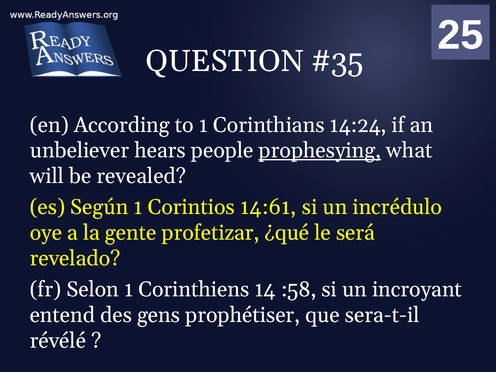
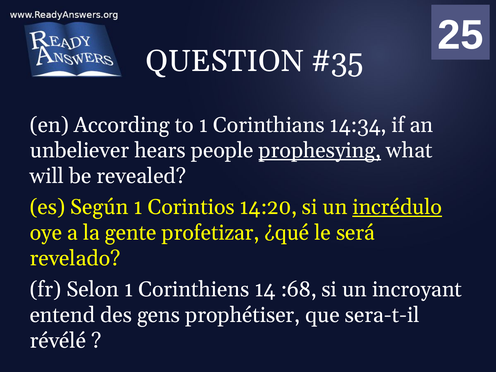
14:24: 14:24 -> 14:34
14:61: 14:61 -> 14:20
incrédulo underline: none -> present
:58: :58 -> :68
